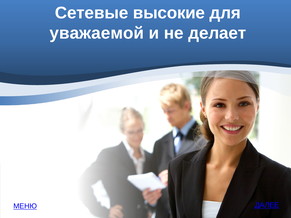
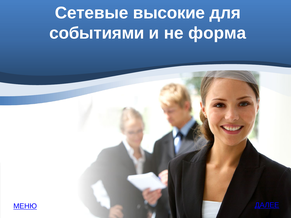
уважаемой: уважаемой -> событиями
делает: делает -> форма
